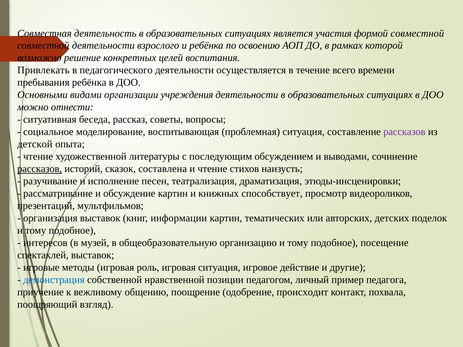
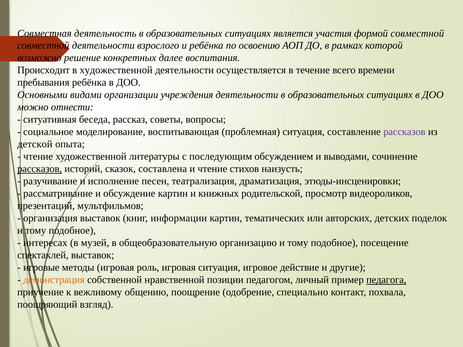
целей: целей -> далее
Привлекать: Привлекать -> Происходит
в педагогического: педагогического -> художественной
способствует: способствует -> родительской
интересов: интересов -> интересах
демонстрация colour: blue -> orange
педагога underline: none -> present
происходит: происходит -> специально
